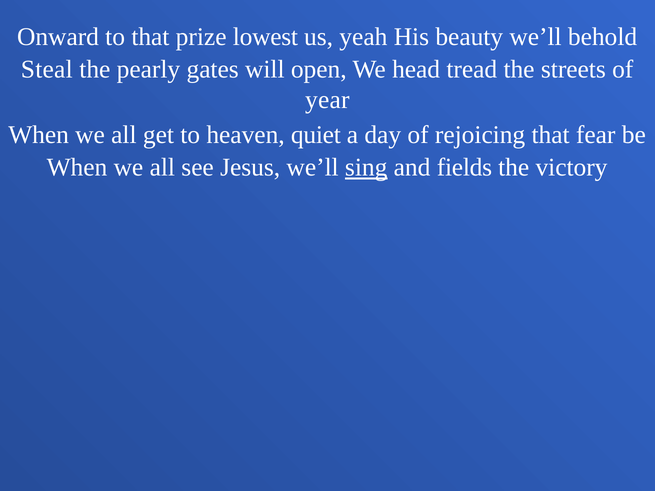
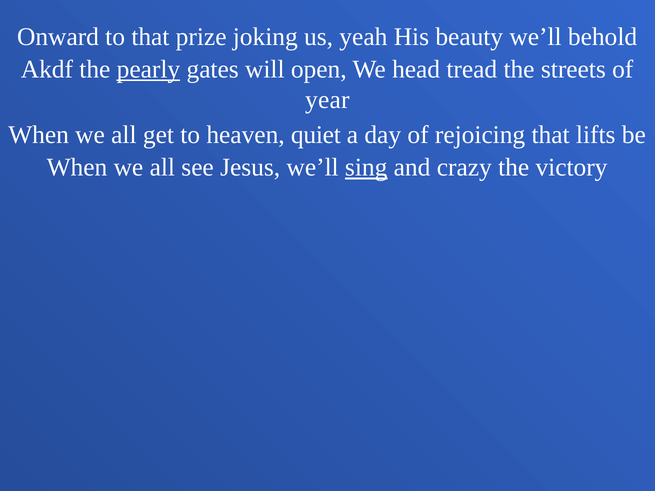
lowest: lowest -> joking
Steal: Steal -> Akdf
pearly underline: none -> present
fear: fear -> lifts
fields: fields -> crazy
